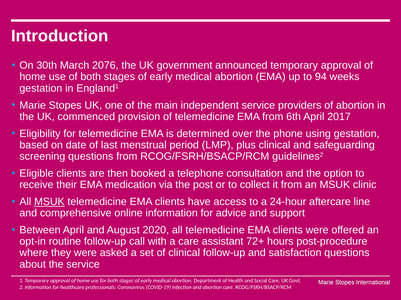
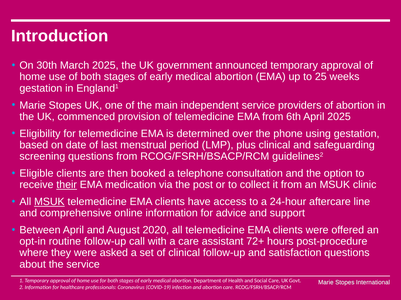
March 2076: 2076 -> 2025
94: 94 -> 25
April 2017: 2017 -> 2025
their underline: none -> present
